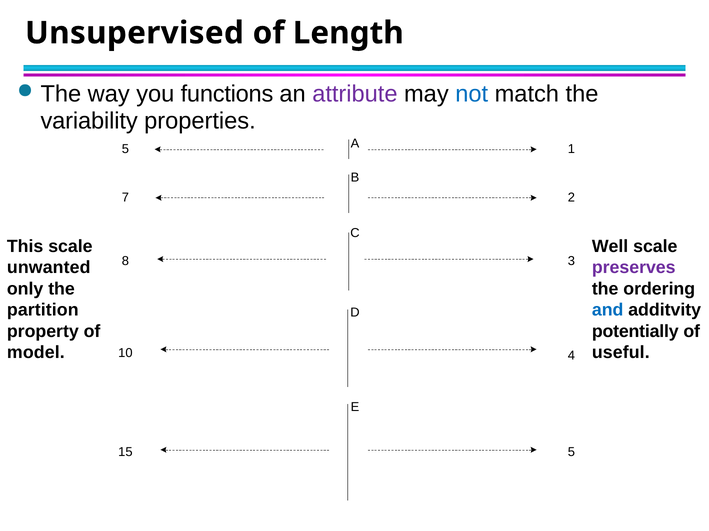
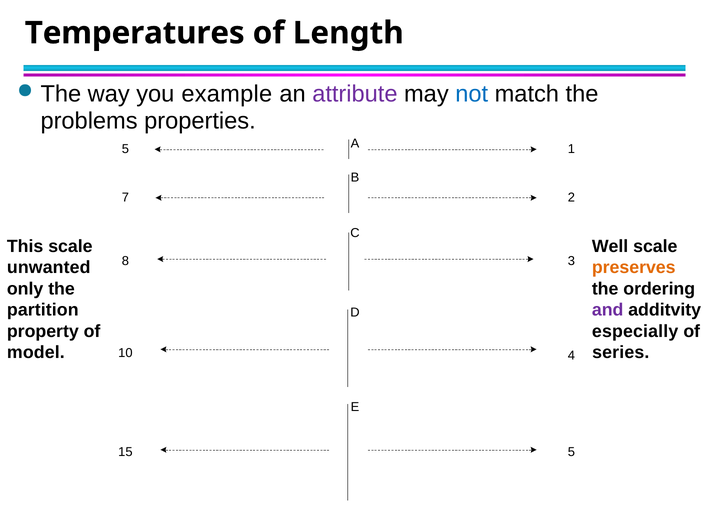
Unsupervised: Unsupervised -> Temperatures
functions: functions -> example
variability: variability -> problems
preserves colour: purple -> orange
and colour: blue -> purple
potentially: potentially -> especially
useful: useful -> series
